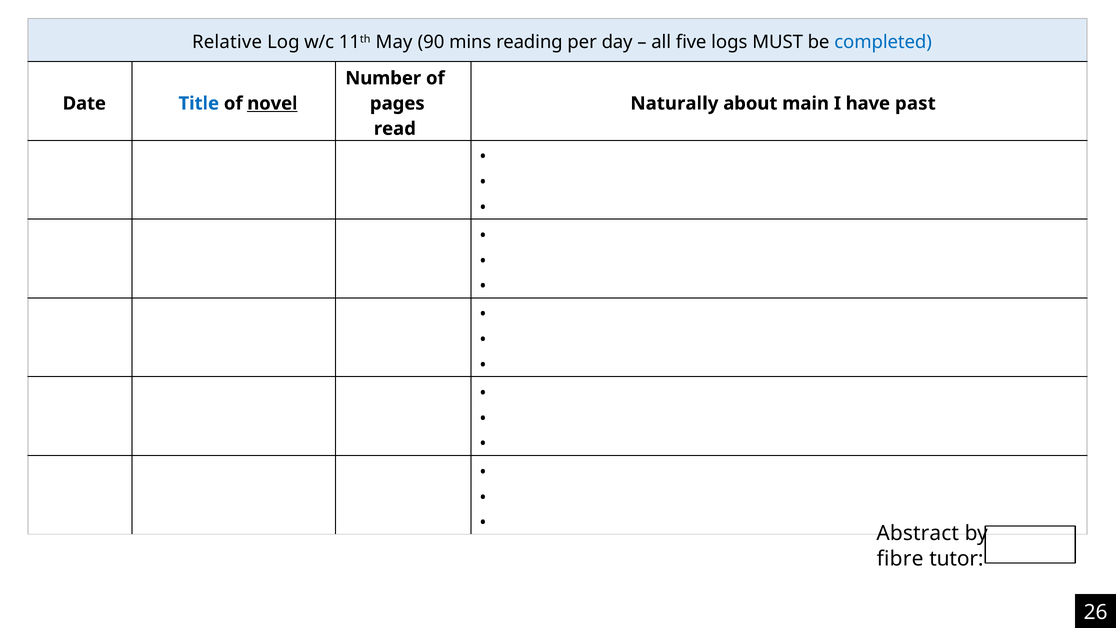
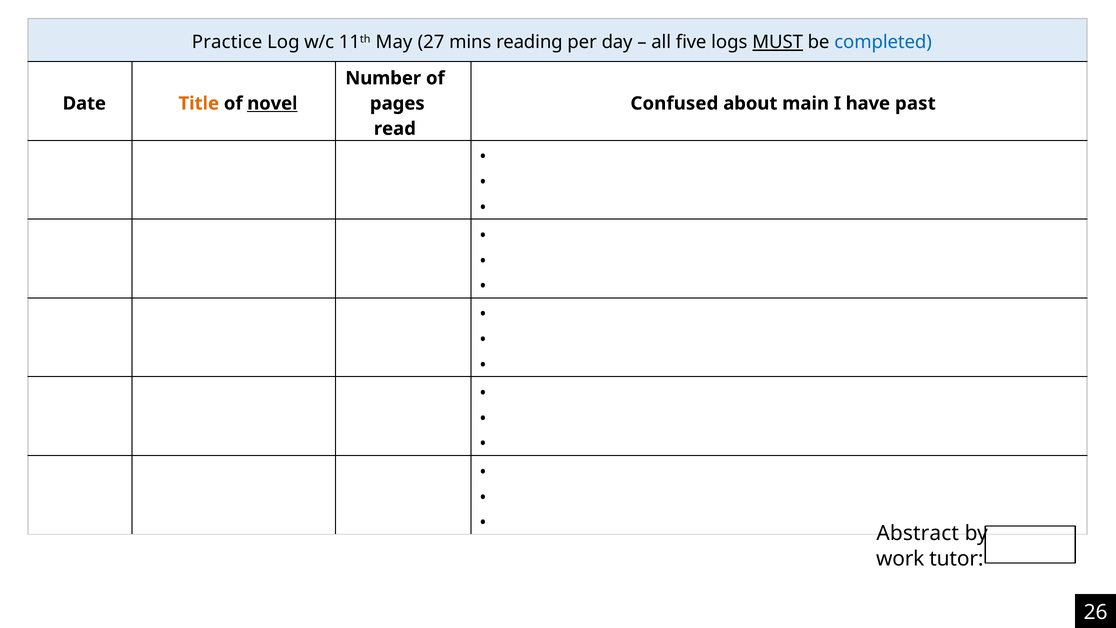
Relative: Relative -> Practice
90: 90 -> 27
MUST underline: none -> present
Title colour: blue -> orange
Naturally: Naturally -> Confused
fibre: fibre -> work
